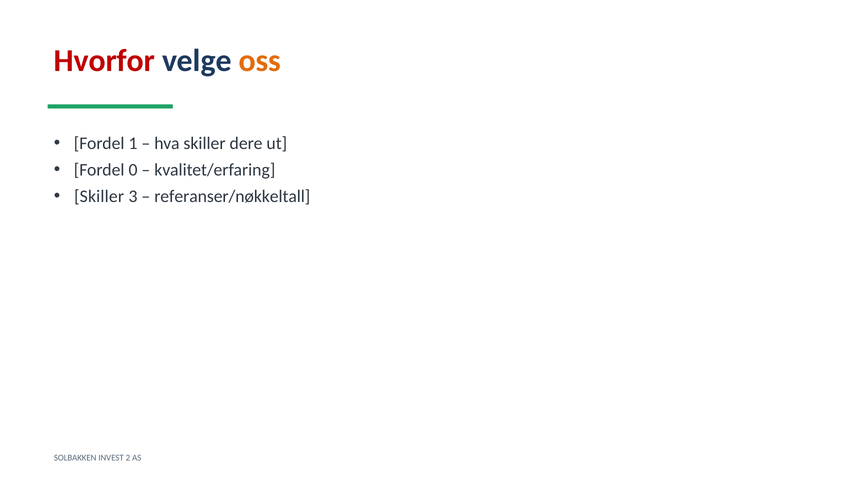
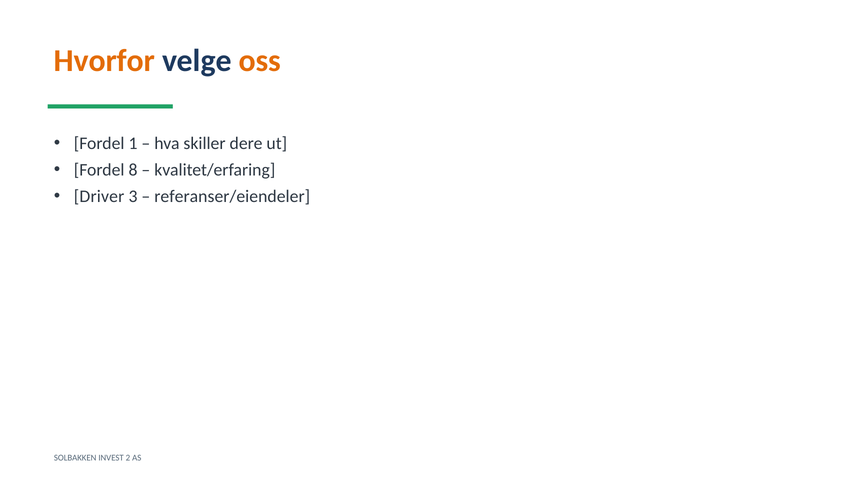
Hvorfor colour: red -> orange
0: 0 -> 8
Skiller at (99, 197): Skiller -> Driver
referanser/nøkkeltall: referanser/nøkkeltall -> referanser/eiendeler
